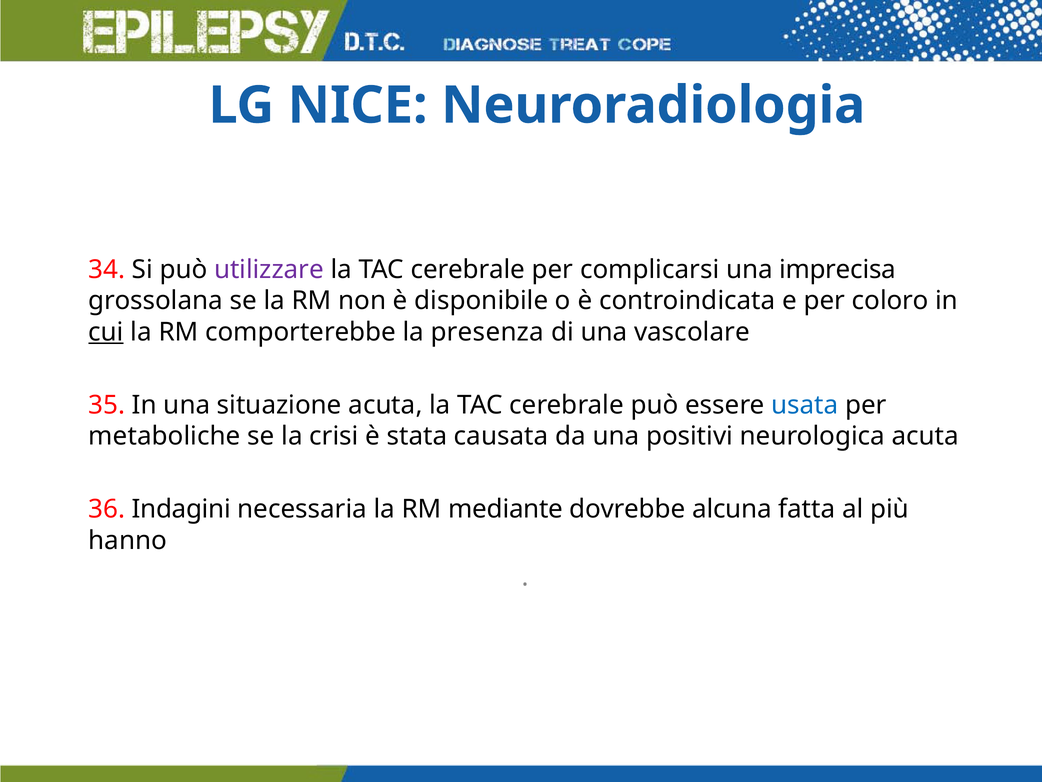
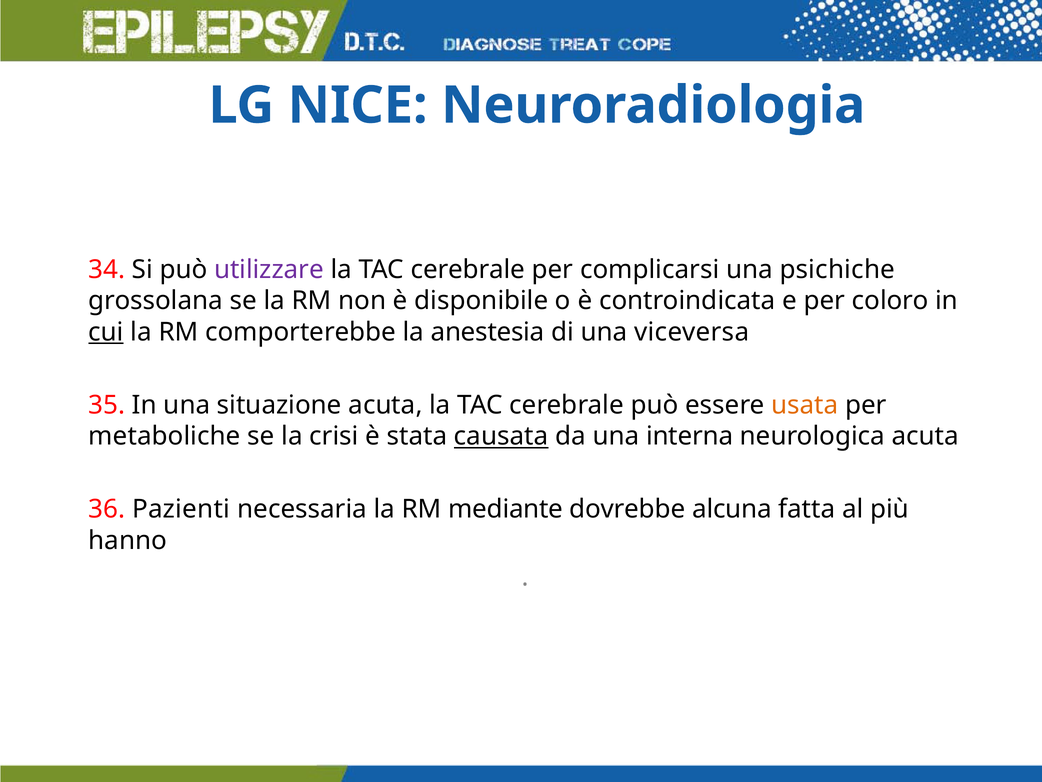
imprecisa: imprecisa -> psichiche
presenza: presenza -> anestesia
vascolare: vascolare -> viceversa
usata colour: blue -> orange
causata underline: none -> present
positivi: positivi -> interna
Indagini: Indagini -> Pazienti
